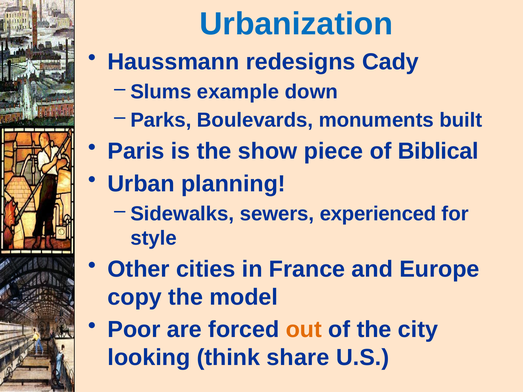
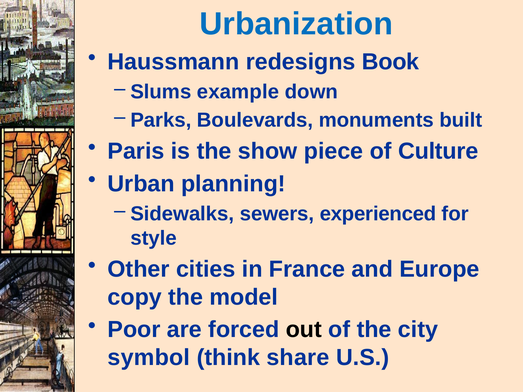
Cady: Cady -> Book
Biblical: Biblical -> Culture
out colour: orange -> black
looking: looking -> symbol
